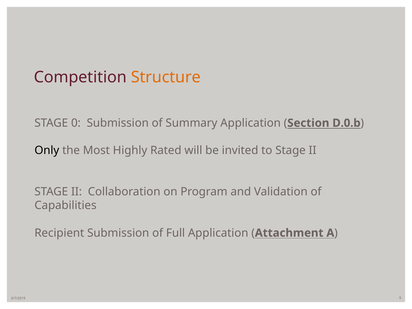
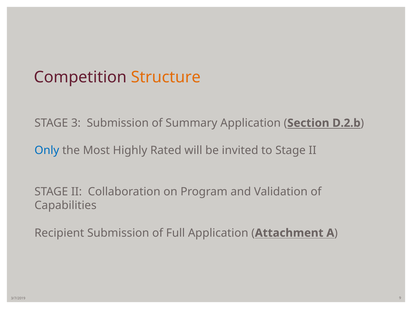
0: 0 -> 3
D.0.b: D.0.b -> D.2.b
Only colour: black -> blue
